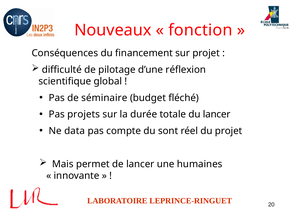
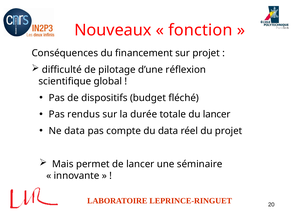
séminaire: séminaire -> dispositifs
projets: projets -> rendus
du sont: sont -> data
humaines: humaines -> séminaire
